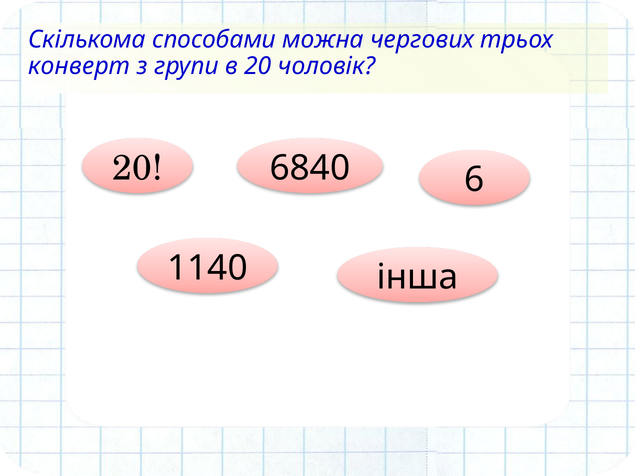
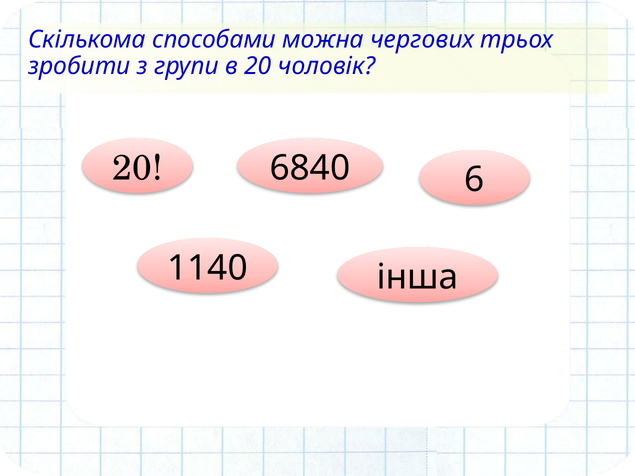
конверт: конверт -> зробити
